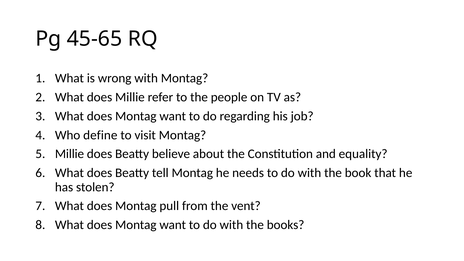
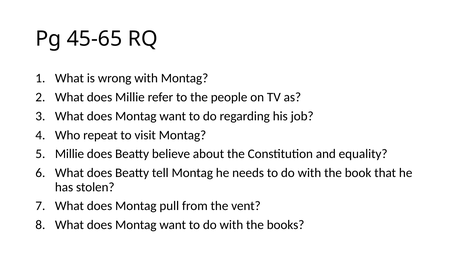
define: define -> repeat
